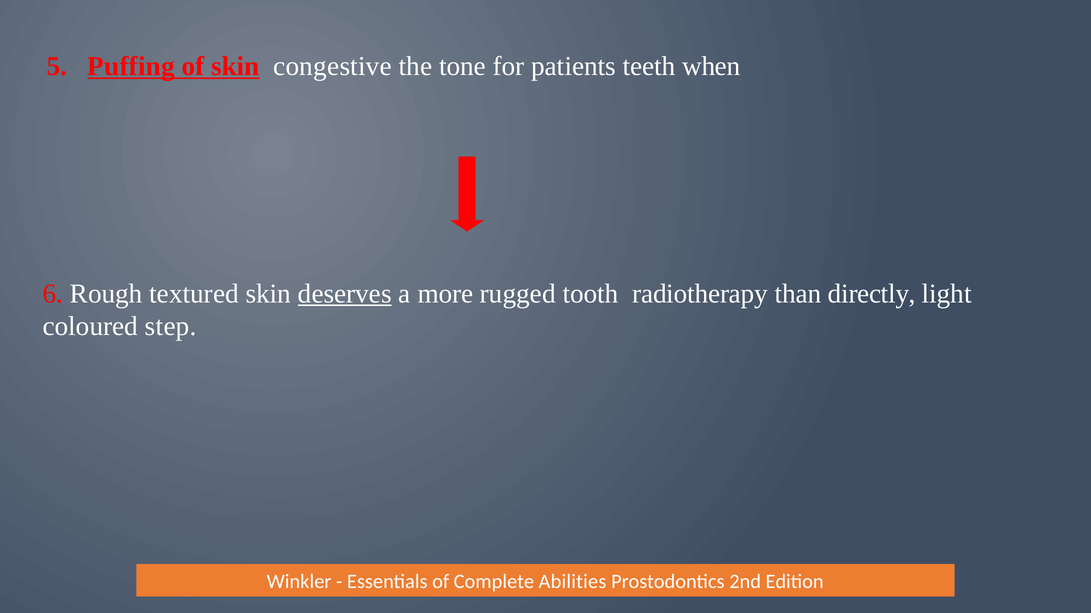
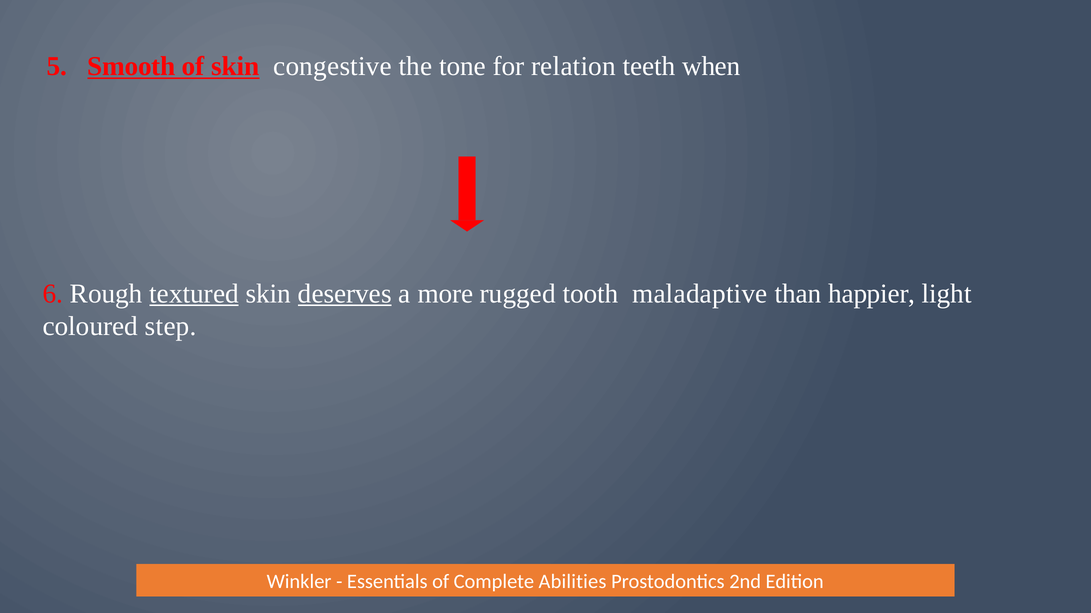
Puffing: Puffing -> Smooth
patients: patients -> relation
textured underline: none -> present
radiotherapy: radiotherapy -> maladaptive
directly: directly -> happier
